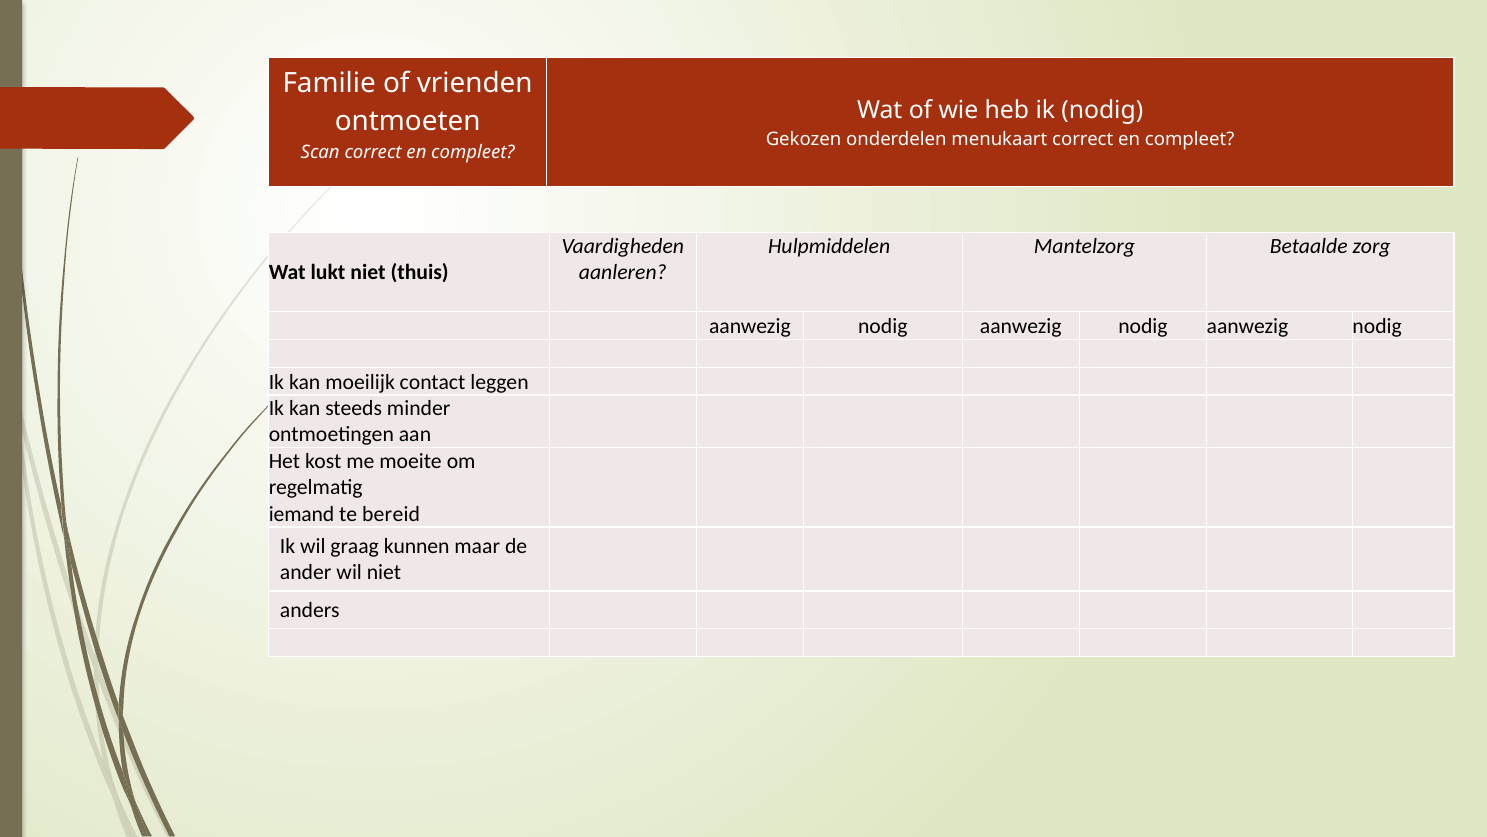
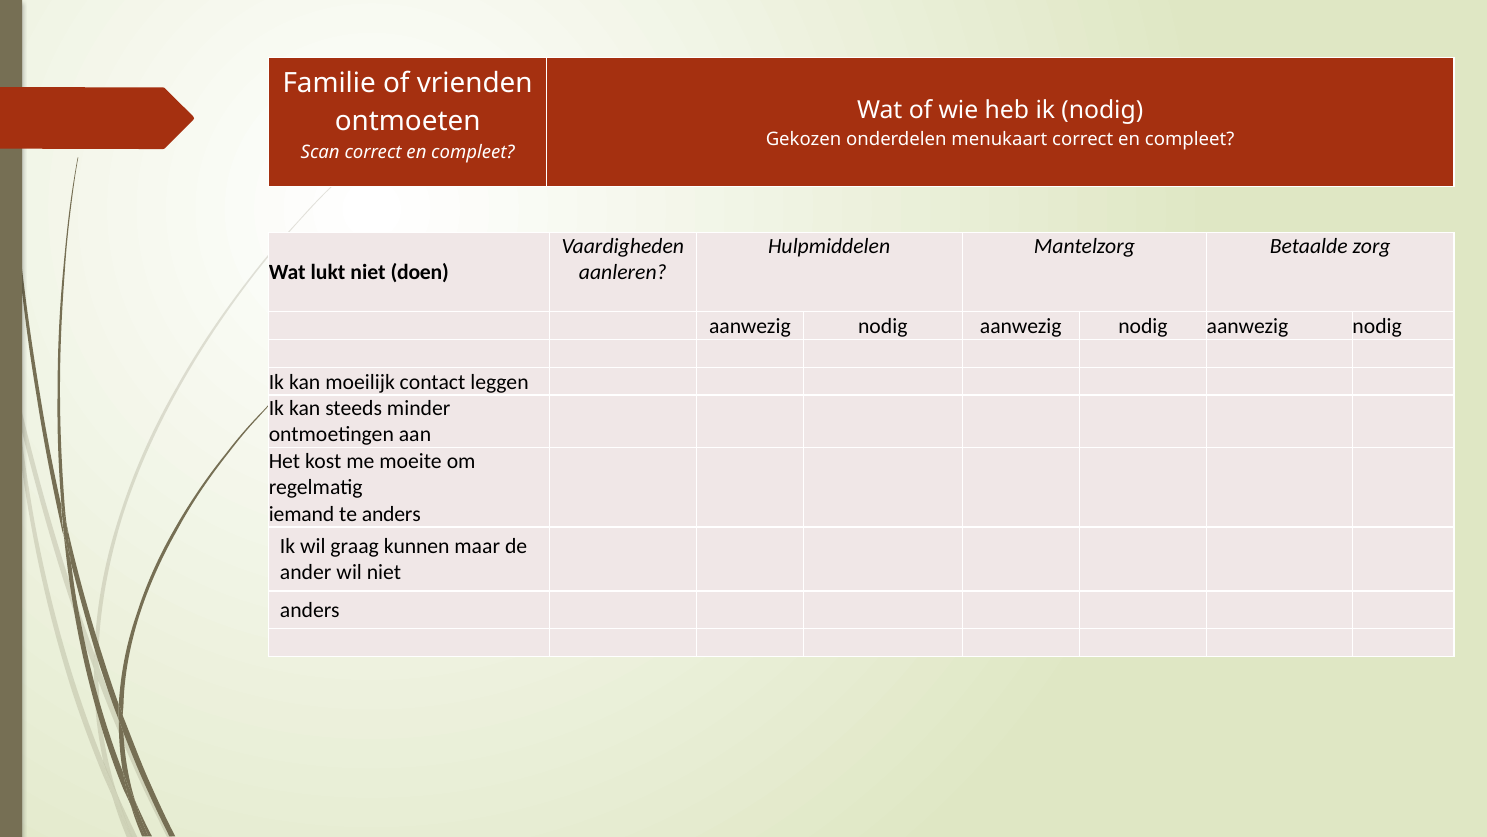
thuis: thuis -> doen
te bereid: bereid -> anders
